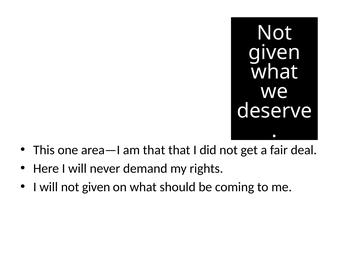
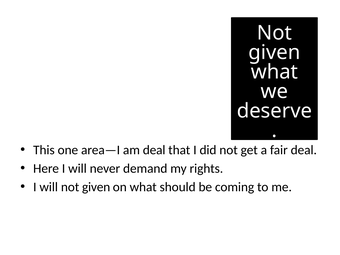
am that: that -> deal
